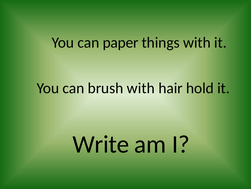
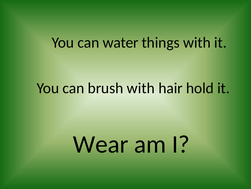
paper: paper -> water
Write: Write -> Wear
